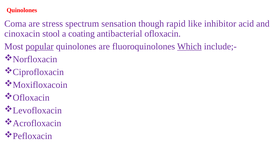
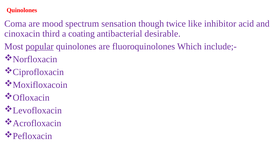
stress: stress -> mood
rapid: rapid -> twice
stool: stool -> third
ofloxacin: ofloxacin -> desirable
Which underline: present -> none
